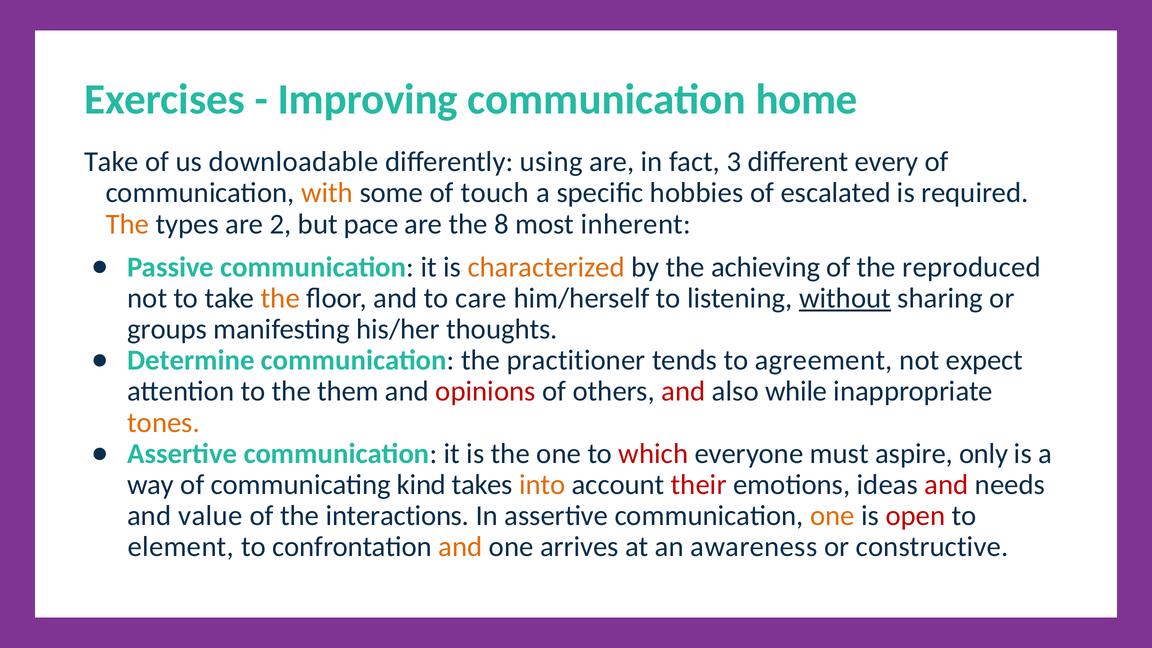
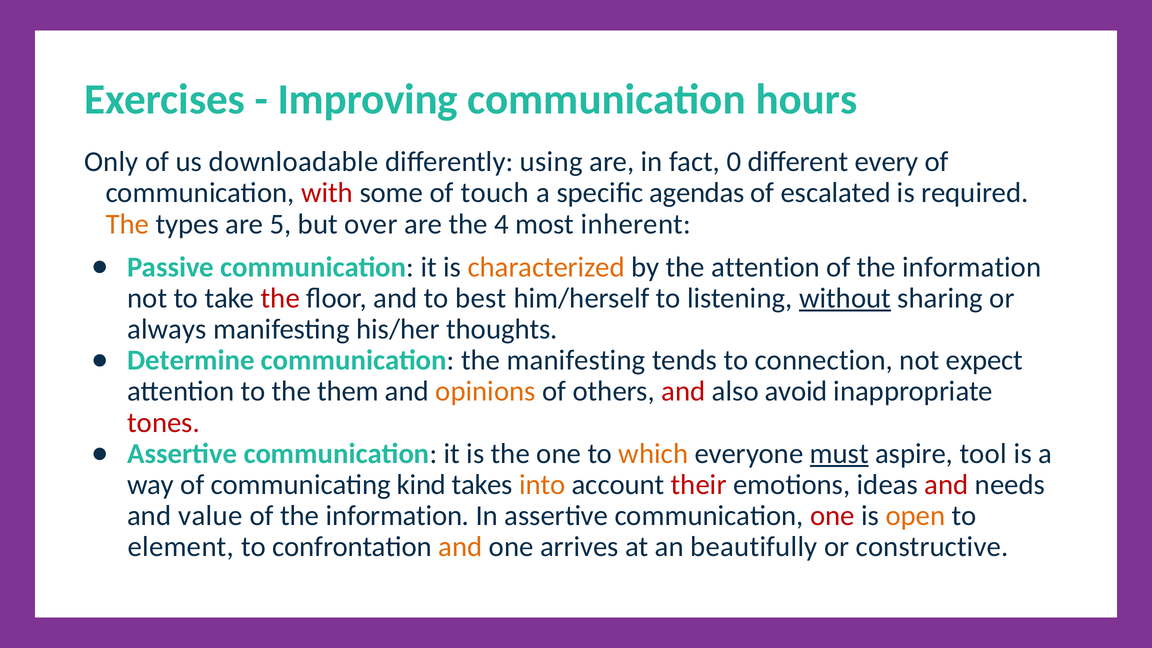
home: home -> hours
Take at (111, 162): Take -> Only
3: 3 -> 0
with colour: orange -> red
hobbies: hobbies -> agendas
2: 2 -> 5
pace: pace -> over
8: 8 -> 4
the achieving: achieving -> attention
reproduced at (972, 267): reproduced -> information
the at (280, 298) colour: orange -> red
care: care -> best
groups: groups -> always
the practitioner: practitioner -> manifesting
agreement: agreement -> connection
opinions colour: red -> orange
while: while -> avoid
tones colour: orange -> red
which colour: red -> orange
must underline: none -> present
only: only -> tool
interactions at (398, 516): interactions -> information
one at (832, 516) colour: orange -> red
open colour: red -> orange
awareness: awareness -> beautifully
